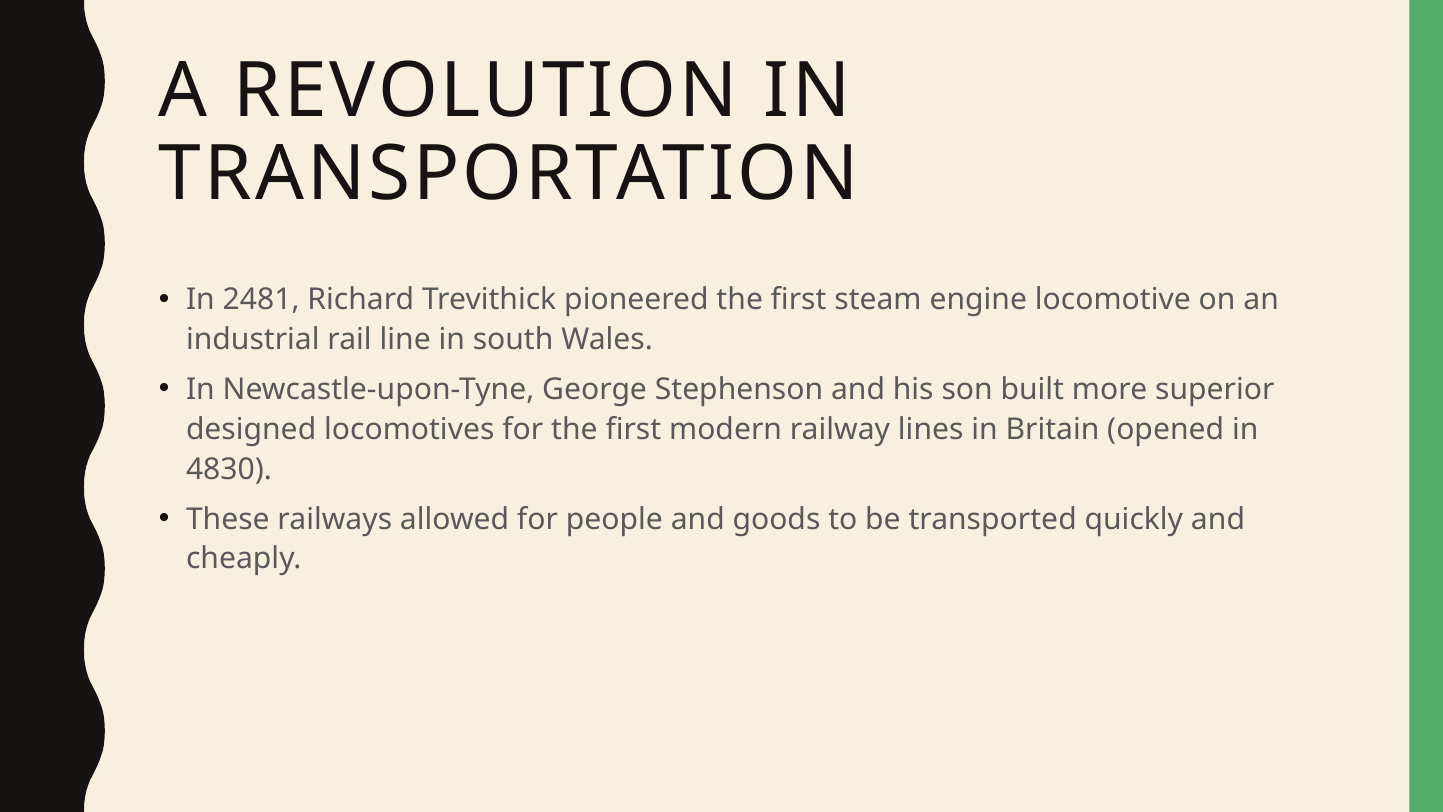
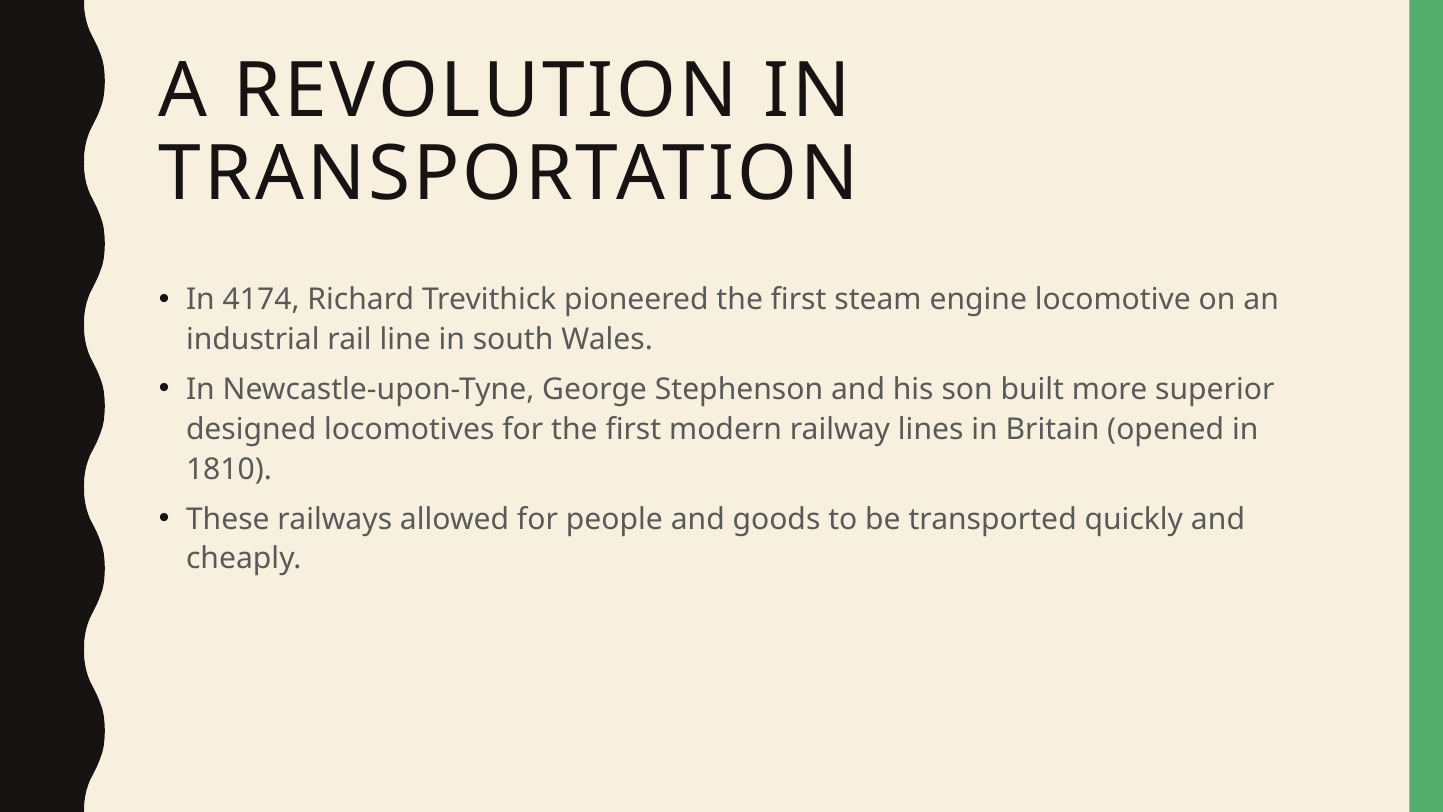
2481: 2481 -> 4174
4830: 4830 -> 1810
